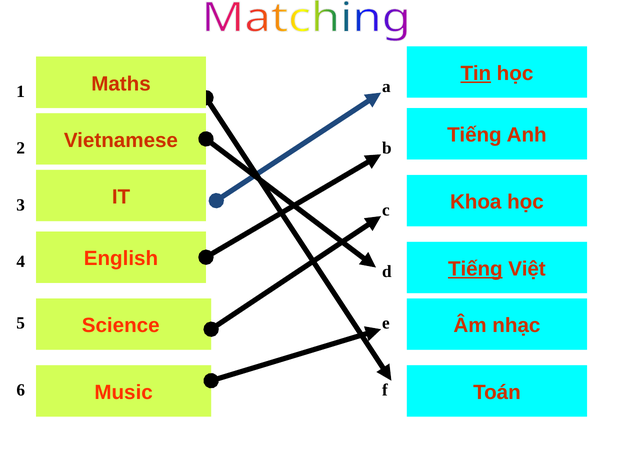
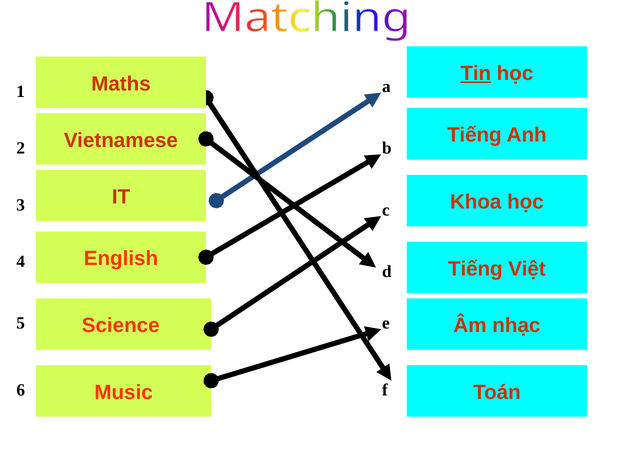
Tiếng at (475, 269) underline: present -> none
